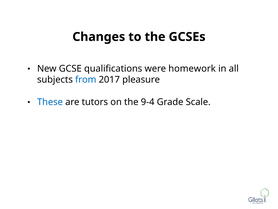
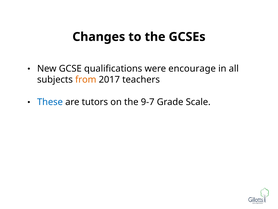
homework: homework -> encourage
from colour: blue -> orange
pleasure: pleasure -> teachers
9-4: 9-4 -> 9-7
